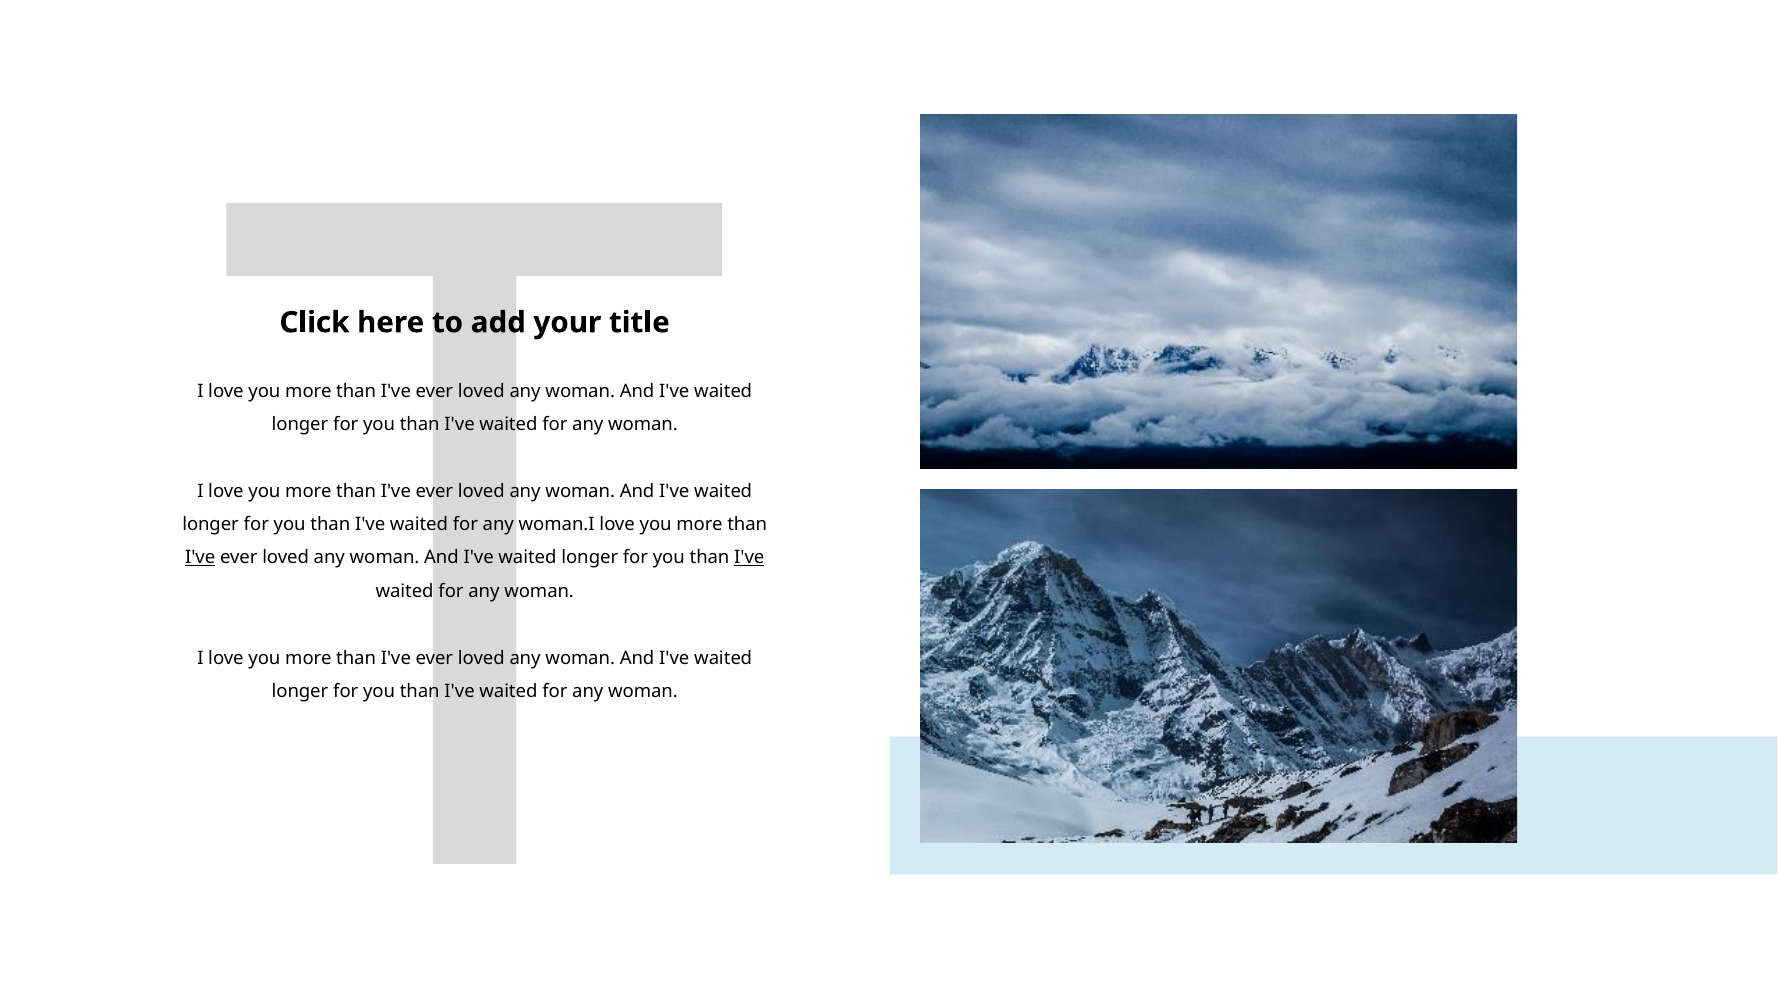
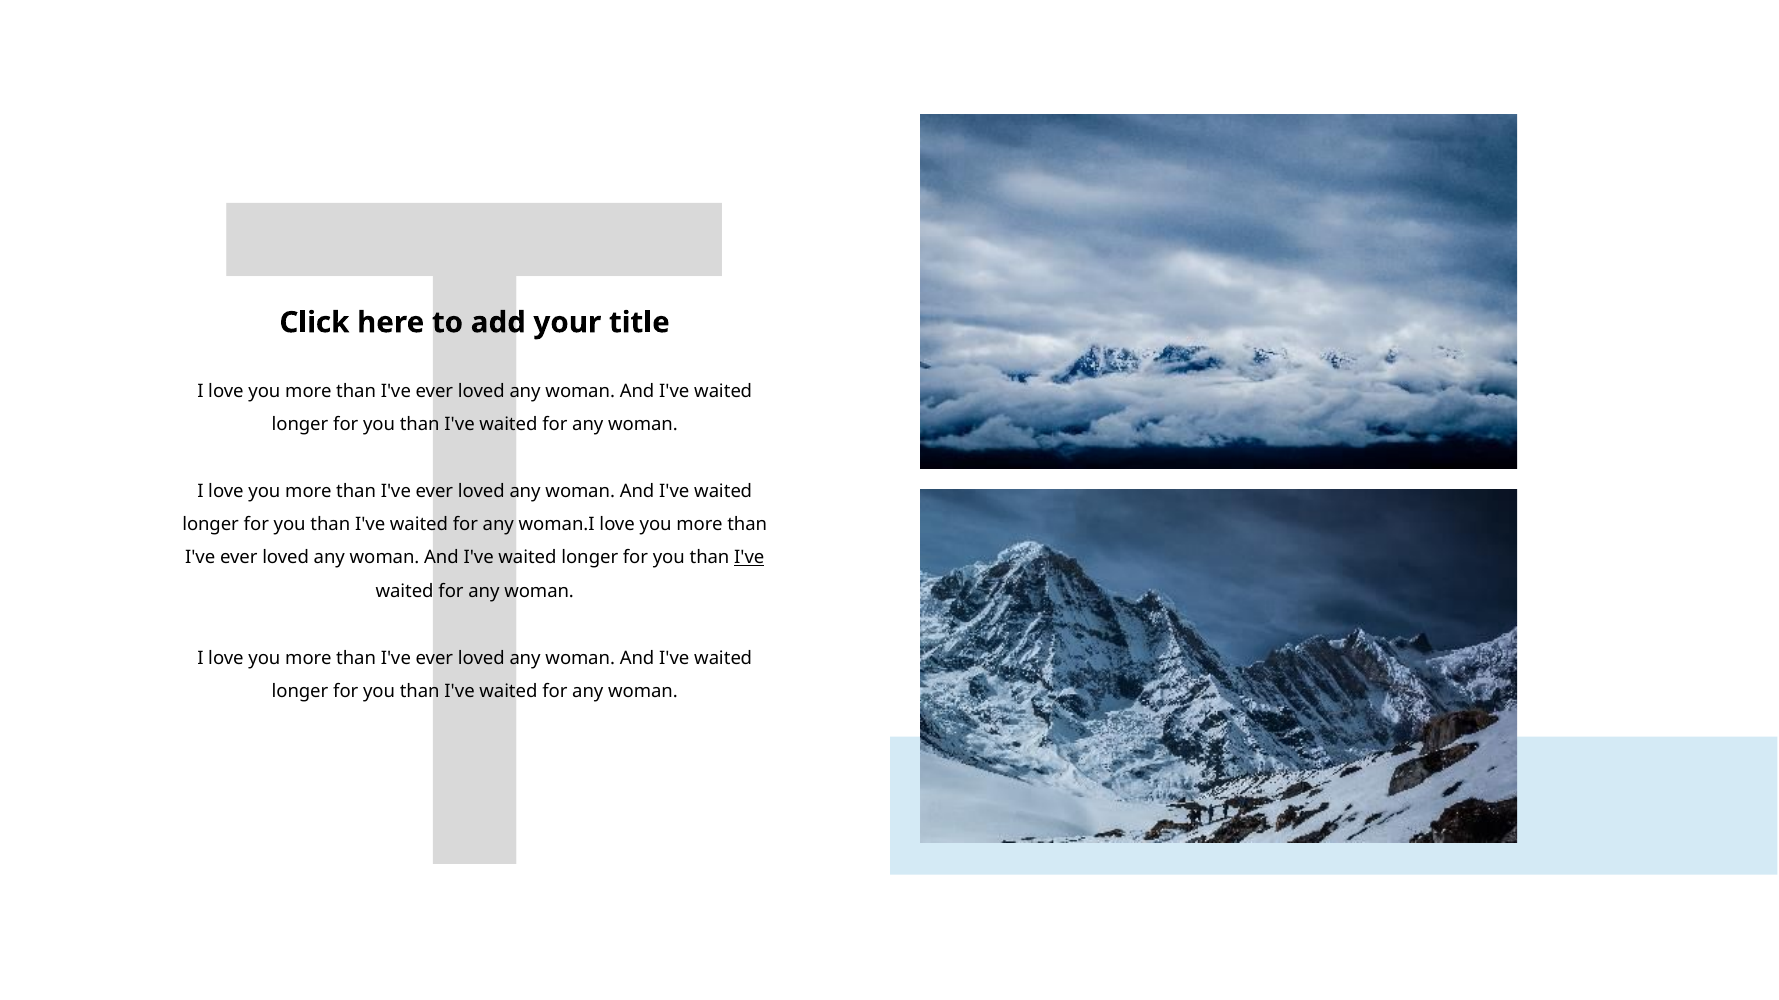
I've at (200, 558) underline: present -> none
